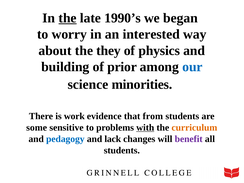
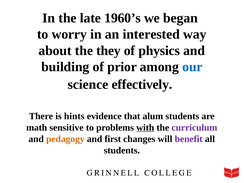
the at (68, 18) underline: present -> none
1990’s: 1990’s -> 1960’s
minorities: minorities -> effectively
work: work -> hints
from: from -> alum
some: some -> math
curriculum colour: orange -> purple
pedagogy colour: blue -> orange
lack: lack -> first
